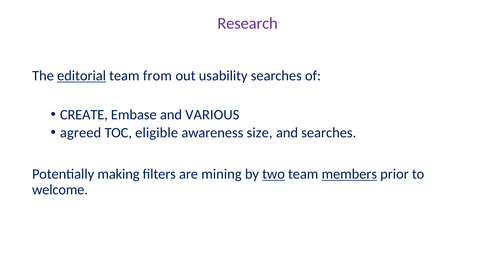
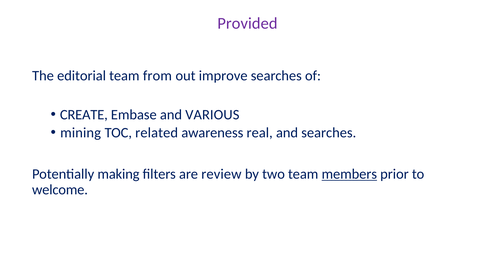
Research: Research -> Provided
editorial underline: present -> none
usability: usability -> improve
agreed: agreed -> mining
eligible: eligible -> related
size: size -> real
mining: mining -> review
two underline: present -> none
